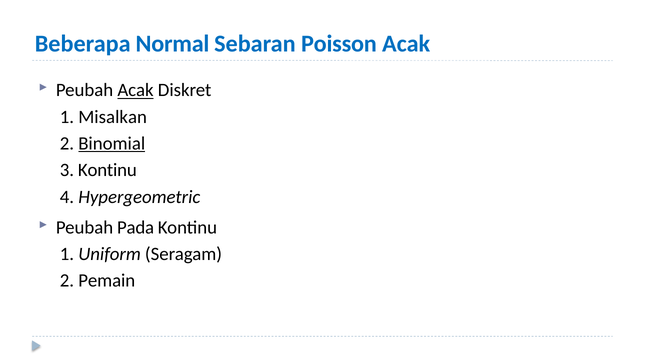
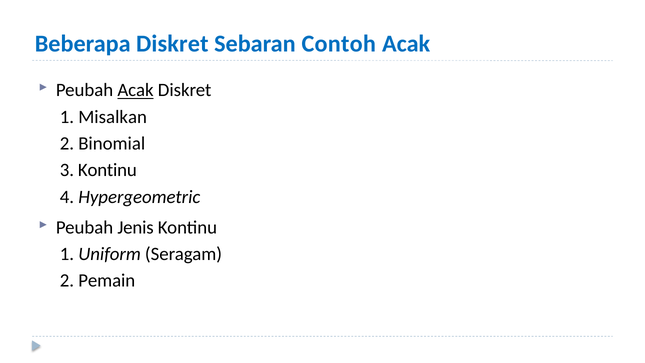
Beberapa Normal: Normal -> Diskret
Poisson: Poisson -> Contoh
Binomial underline: present -> none
Pada: Pada -> Jenis
